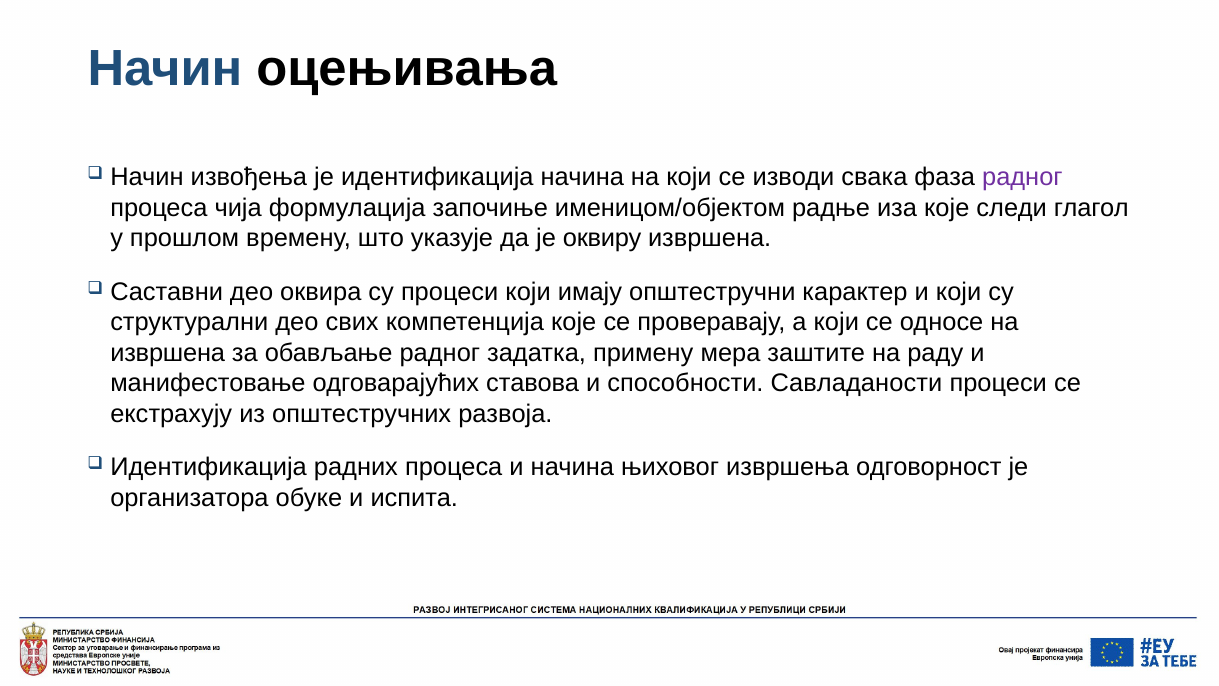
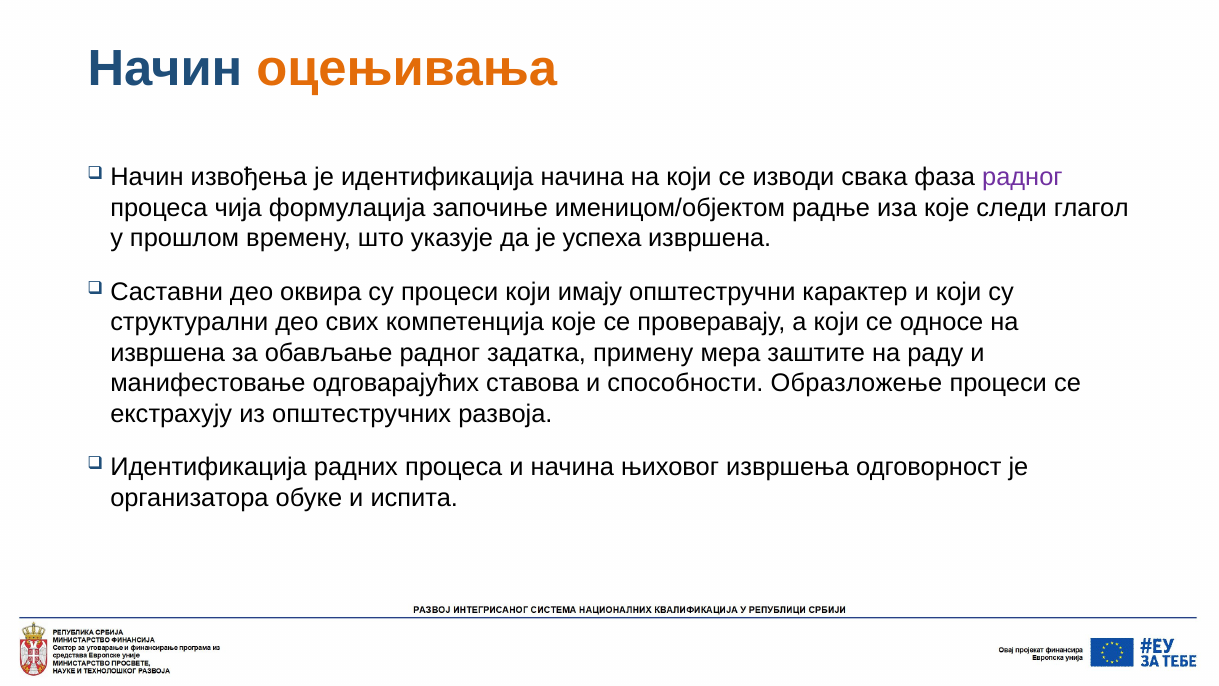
оцењивања colour: black -> orange
оквиру: оквиру -> успеха
Савладаности: Савладаности -> Образложење
